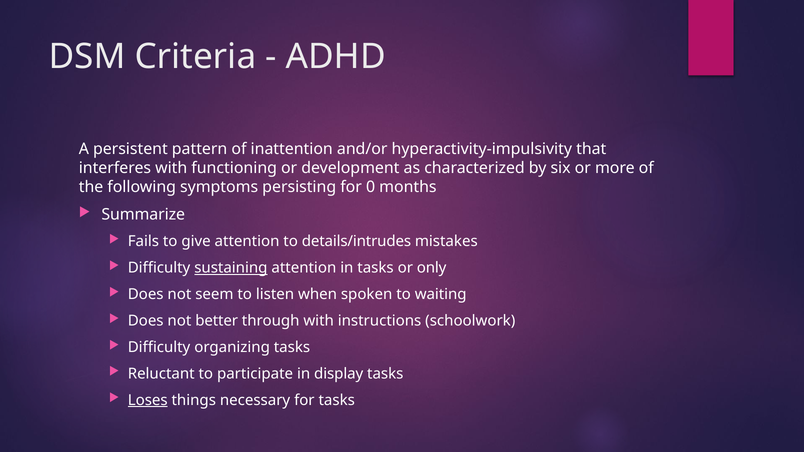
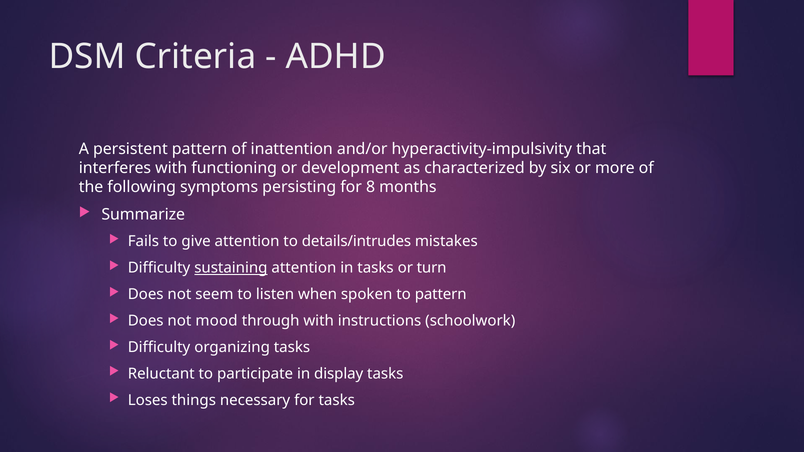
0: 0 -> 8
only: only -> turn
to waiting: waiting -> pattern
better: better -> mood
Loses underline: present -> none
